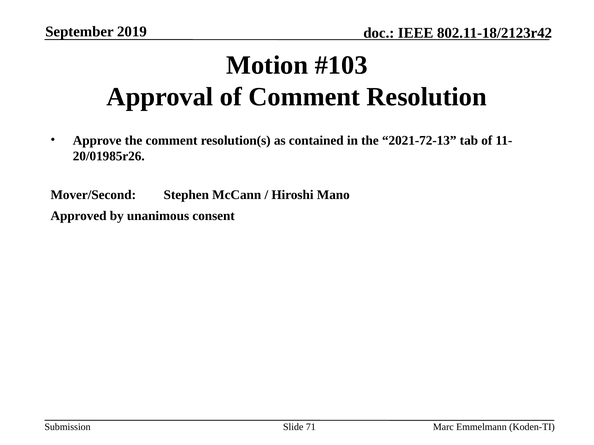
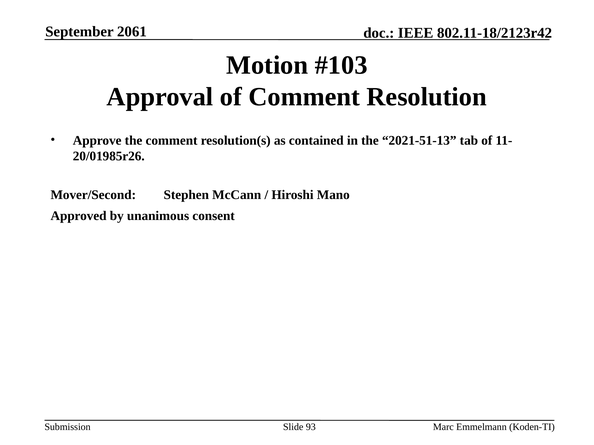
2019: 2019 -> 2061
2021-72-13: 2021-72-13 -> 2021-51-13
71: 71 -> 93
